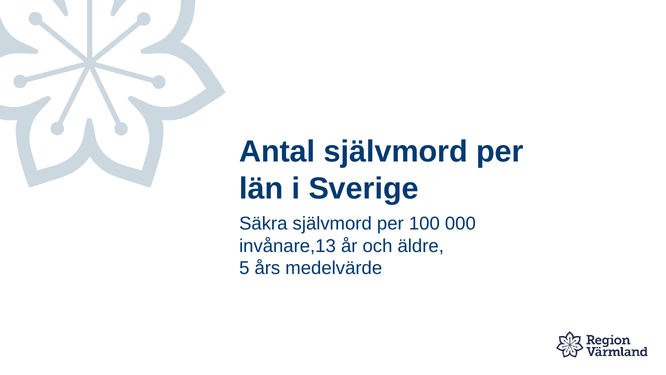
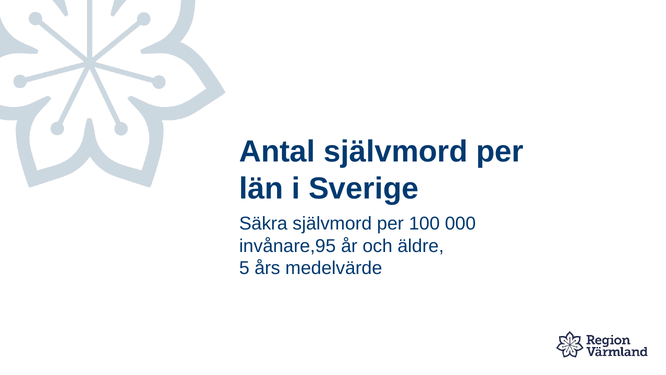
invånare,13: invånare,13 -> invånare,95
